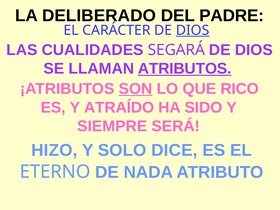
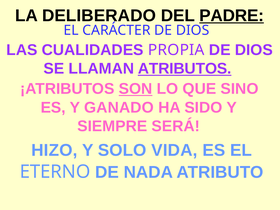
PADRE underline: none -> present
DIOS at (193, 30) underline: present -> none
SEGARÁ: SEGARÁ -> PROPIA
RICO: RICO -> SINO
ATRAÍDO: ATRAÍDO -> GANADO
DICE: DICE -> VIDA
